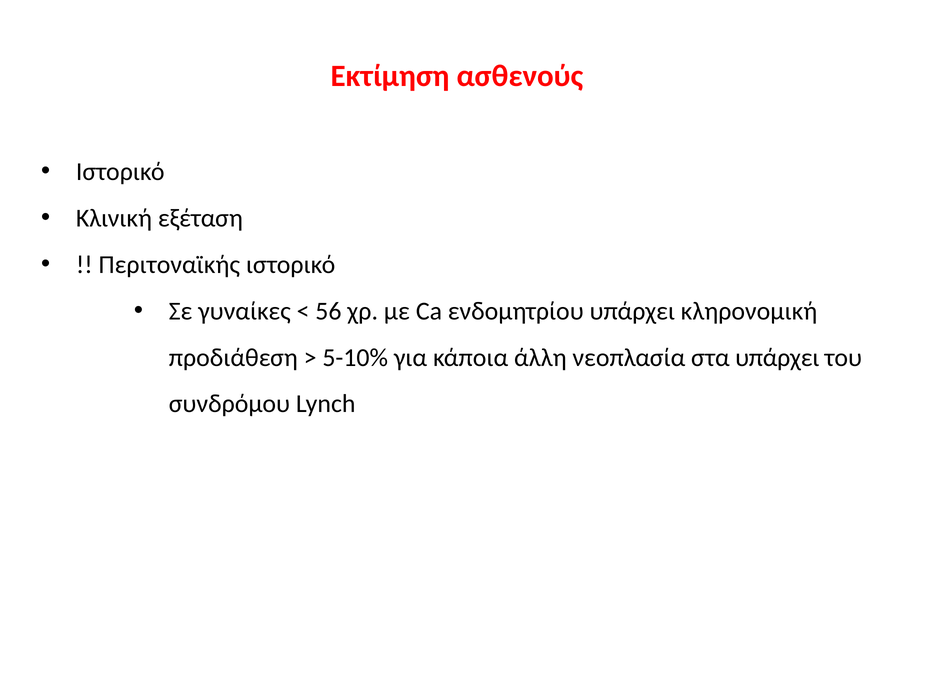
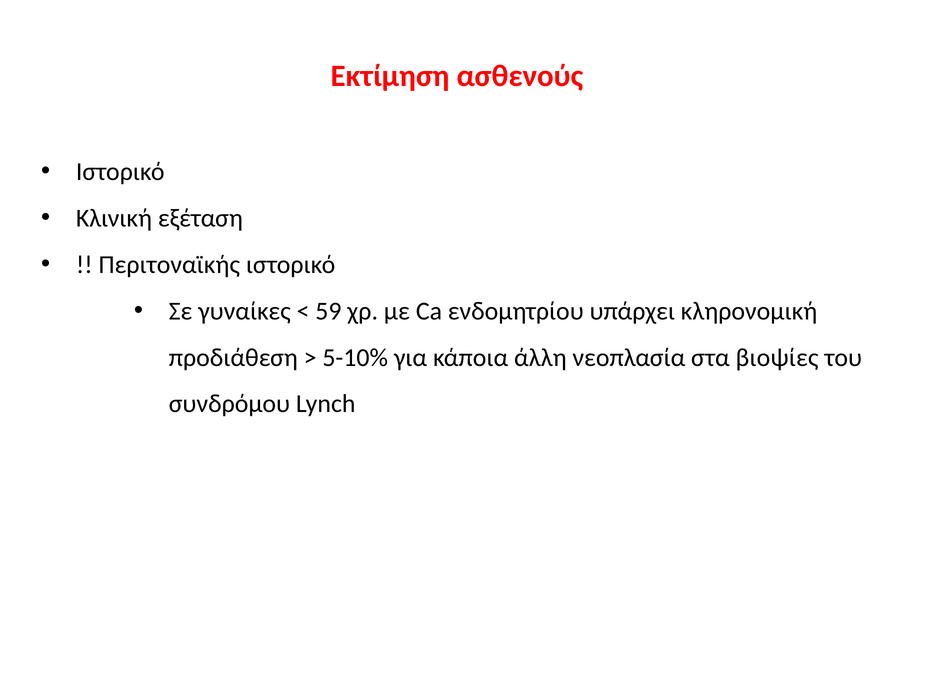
56: 56 -> 59
στα υπάρχει: υπάρχει -> βιοψίες
